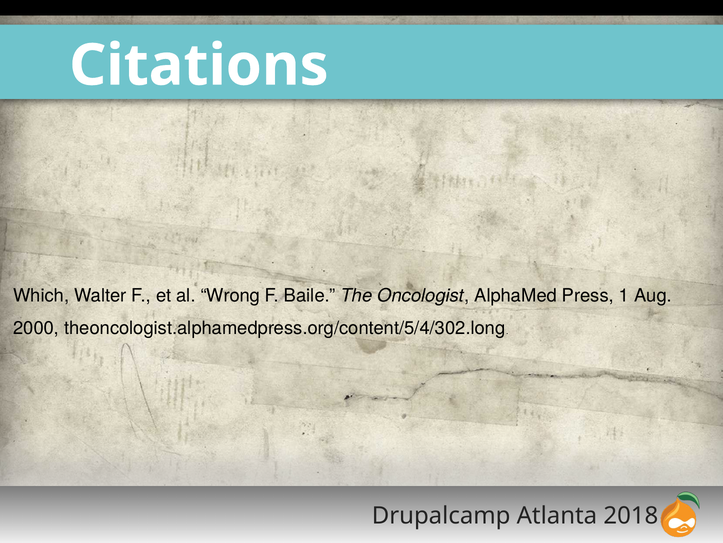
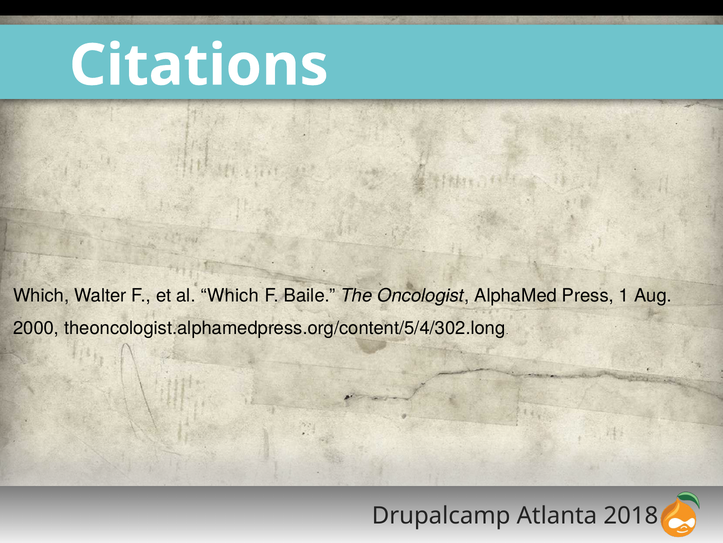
al Wrong: Wrong -> Which
